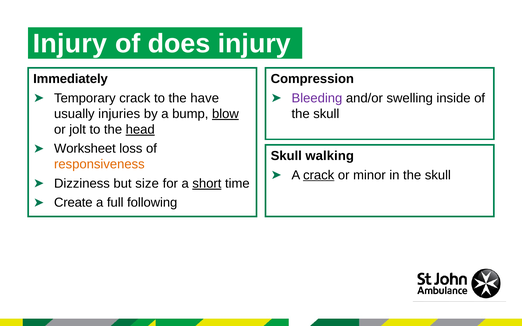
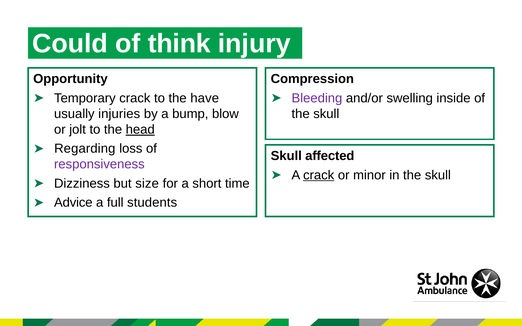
Injury at (70, 44): Injury -> Could
does: does -> think
Immediately: Immediately -> Opportunity
blow underline: present -> none
Worksheet: Worksheet -> Regarding
walking: walking -> affected
responsiveness colour: orange -> purple
short underline: present -> none
Create: Create -> Advice
following: following -> students
